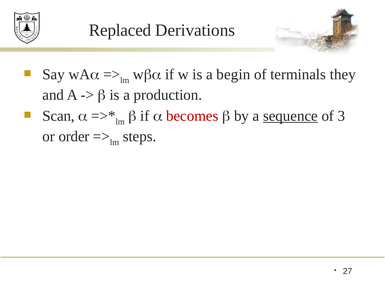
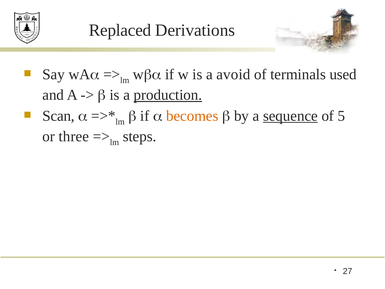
begin: begin -> avoid
they: they -> used
production underline: none -> present
becomes colour: red -> orange
3: 3 -> 5
order: order -> three
